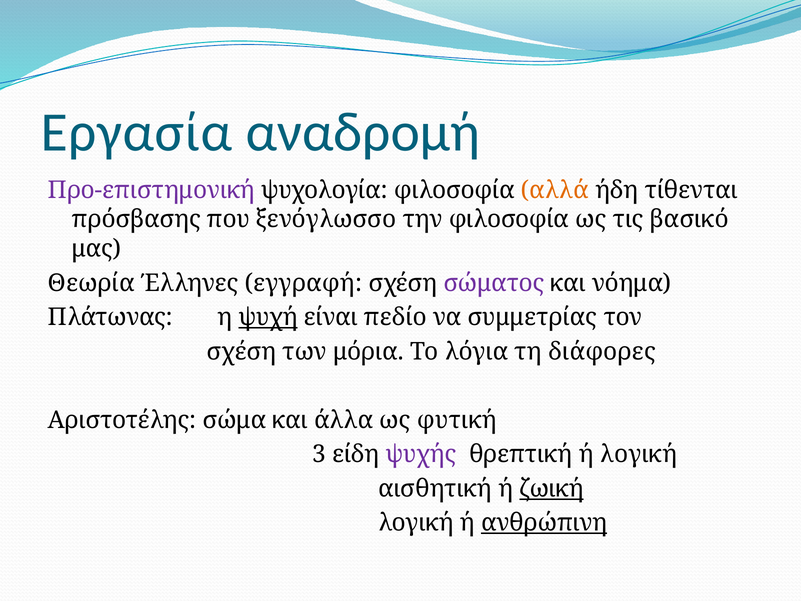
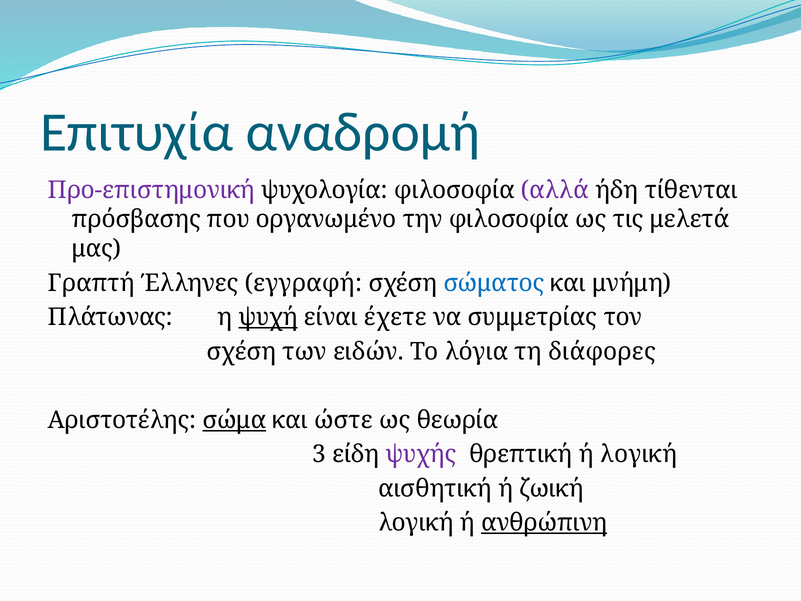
Εργασία: Εργασία -> Επιτυχία
αλλά colour: orange -> purple
ξενόγλωσσο: ξενόγλωσσο -> οργανωμένο
βασικό: βασικό -> μελετά
Θεωρία: Θεωρία -> Γραπτή
σώματος colour: purple -> blue
νόημα: νόημα -> μνήμη
πεδίο: πεδίο -> έχετε
μόρια: μόρια -> ειδών
σώμα underline: none -> present
άλλα: άλλα -> ώστε
φυτική: φυτική -> θεωρία
ζωική underline: present -> none
